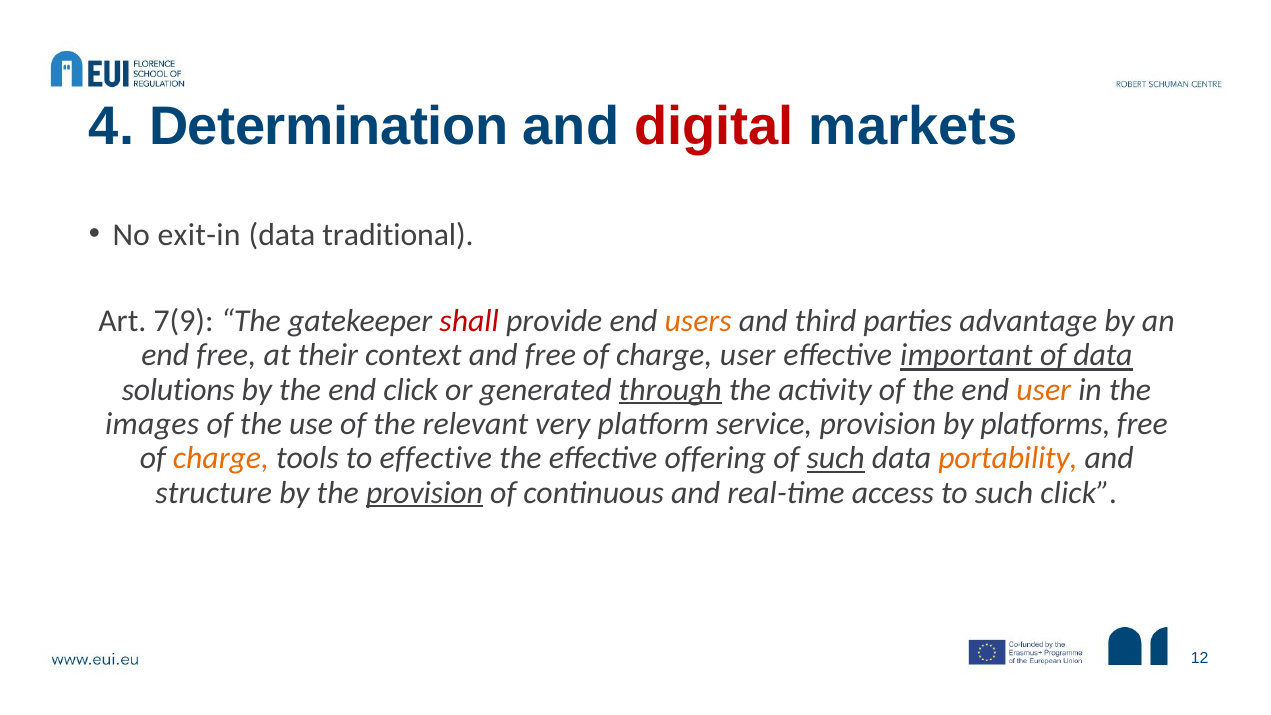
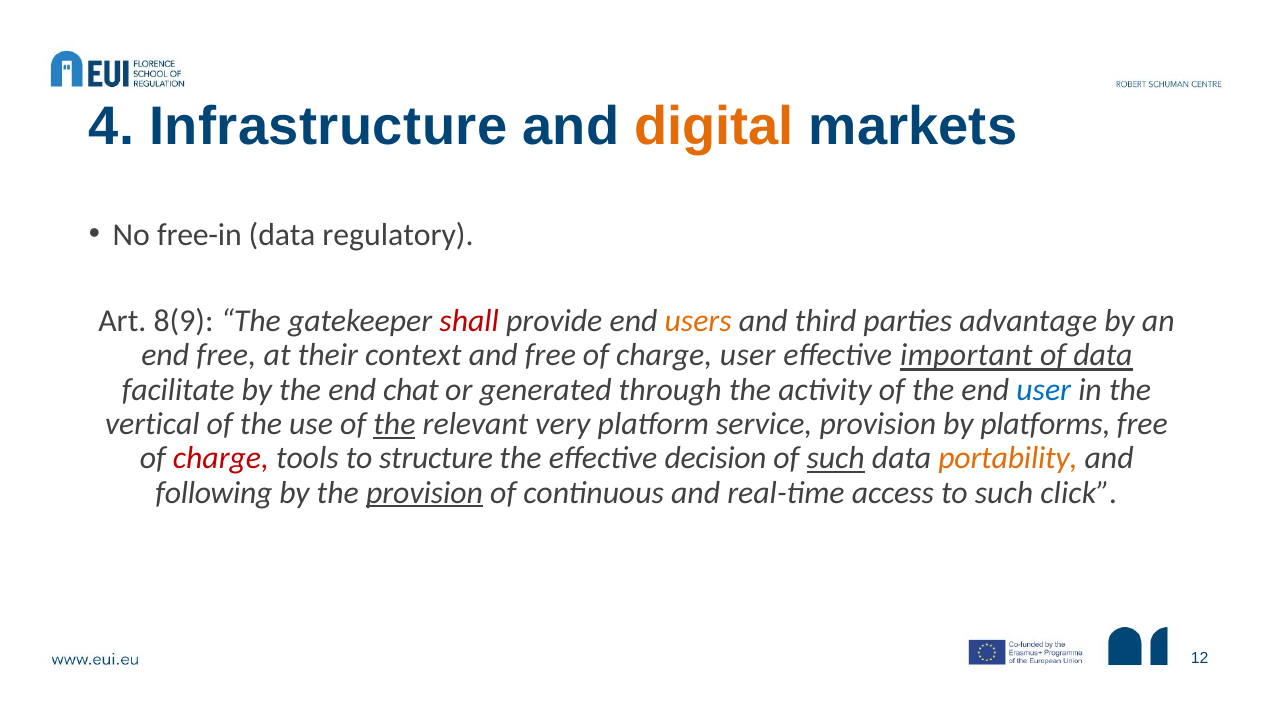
Determination: Determination -> Infrastructure
digital colour: red -> orange
exit-in: exit-in -> free-in
traditional: traditional -> regulatory
7(9: 7(9 -> 8(9
solutions: solutions -> facilitate
end click: click -> chat
through underline: present -> none
user at (1044, 390) colour: orange -> blue
images: images -> vertical
the at (394, 424) underline: none -> present
charge at (221, 458) colour: orange -> red
to effective: effective -> structure
offering: offering -> decision
structure: structure -> following
